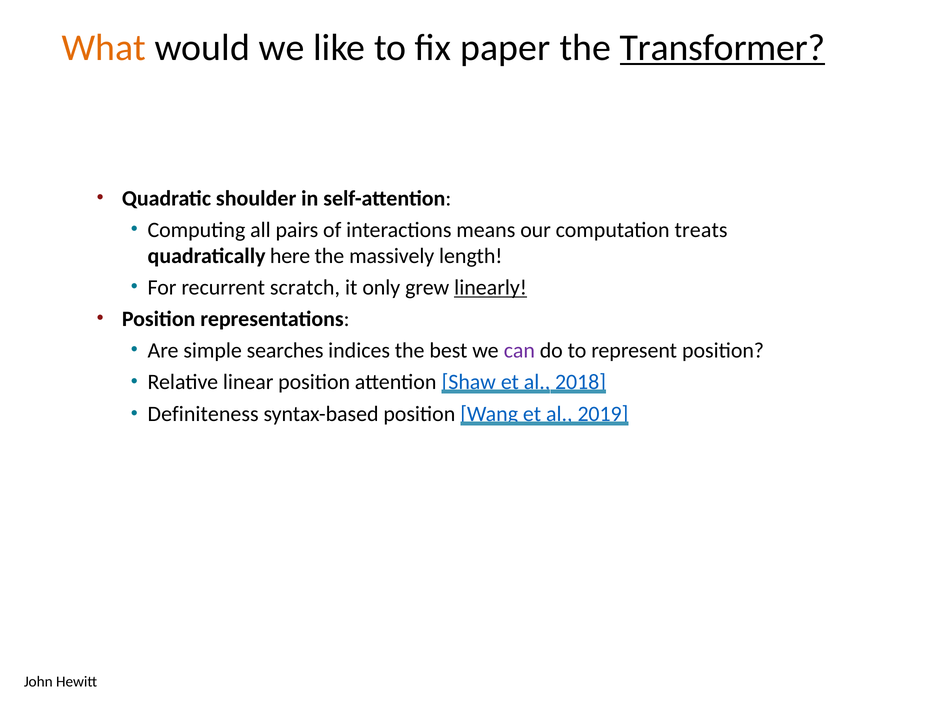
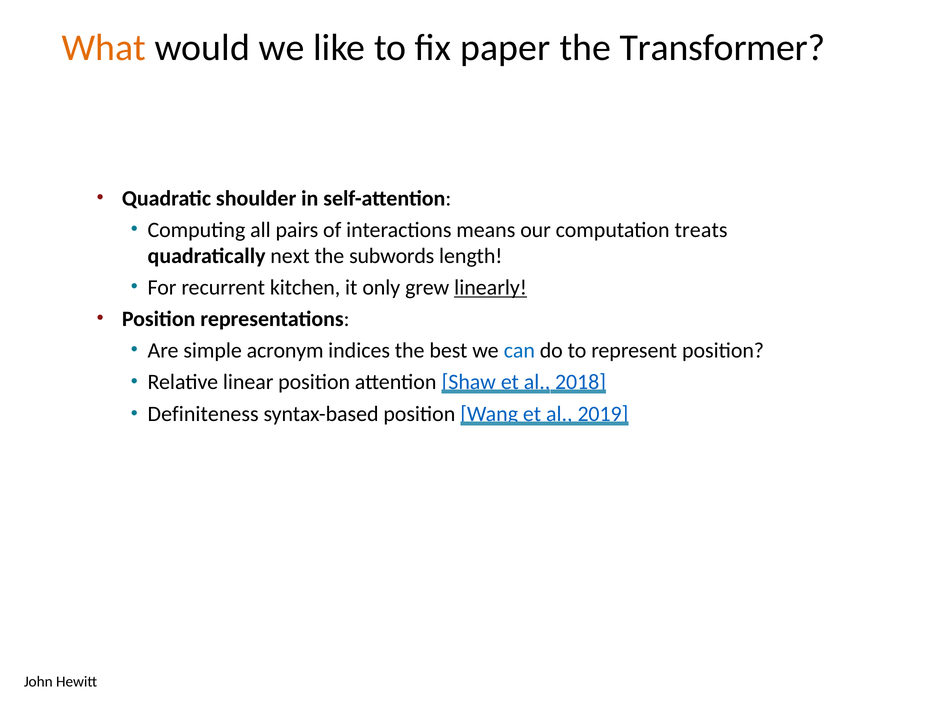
Transformer underline: present -> none
here: here -> next
massively: massively -> subwords
scratch: scratch -> kitchen
searches: searches -> acronym
can colour: purple -> blue
